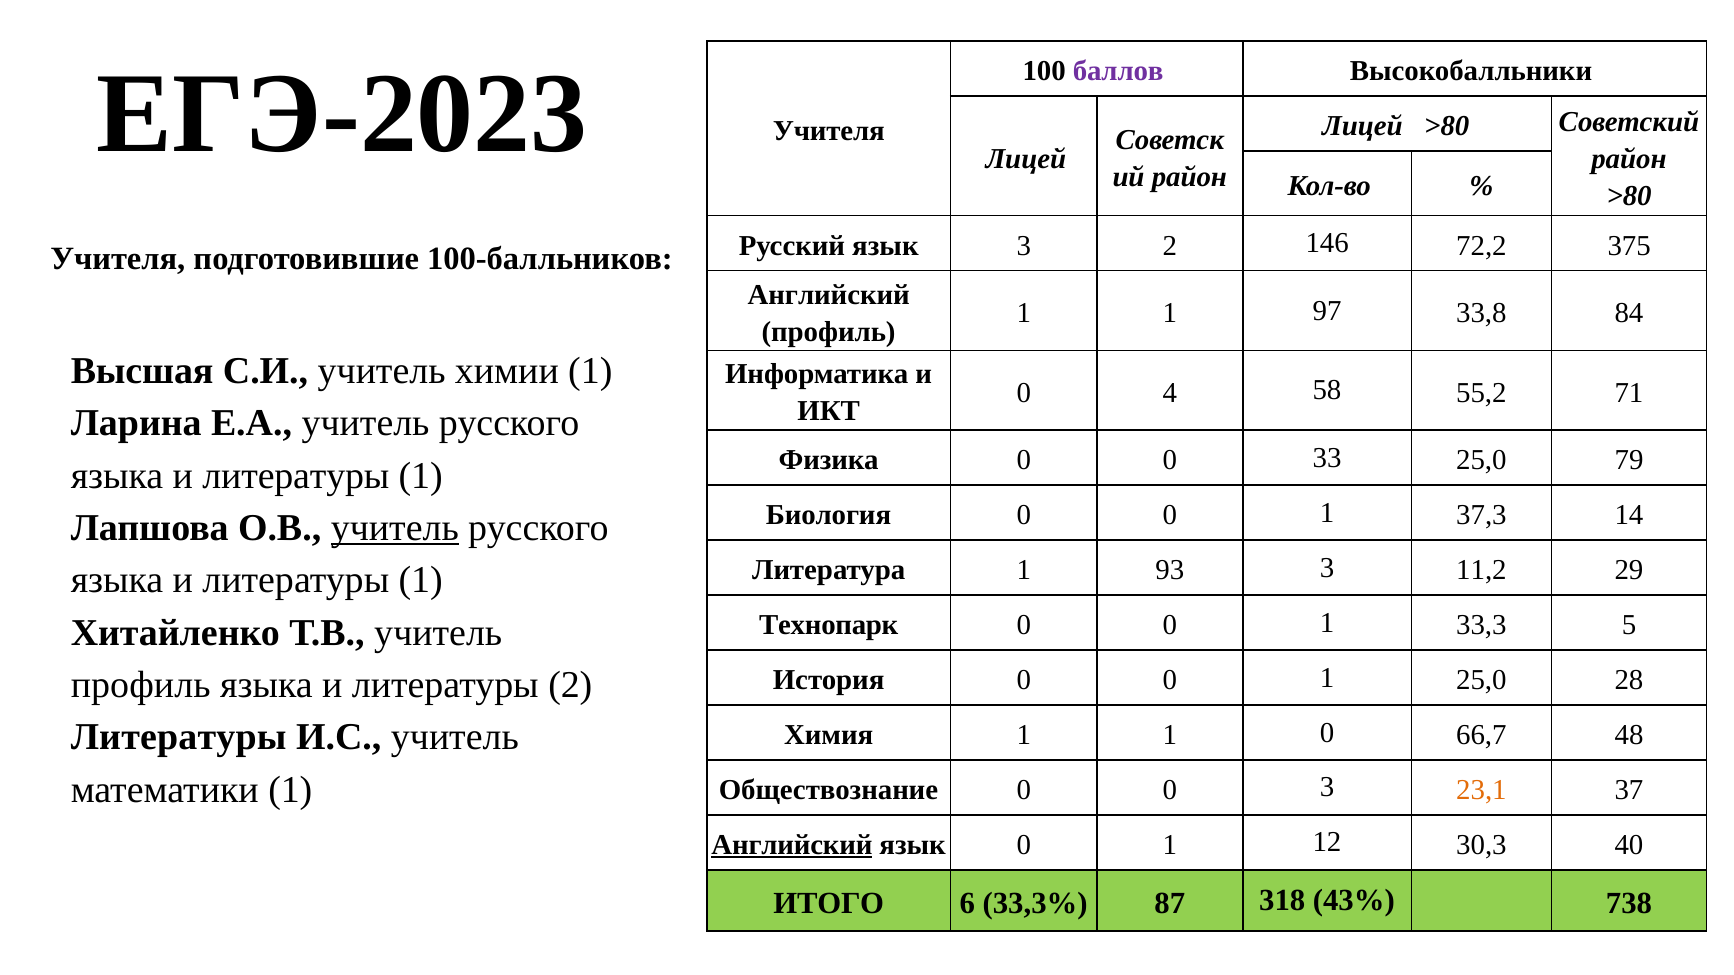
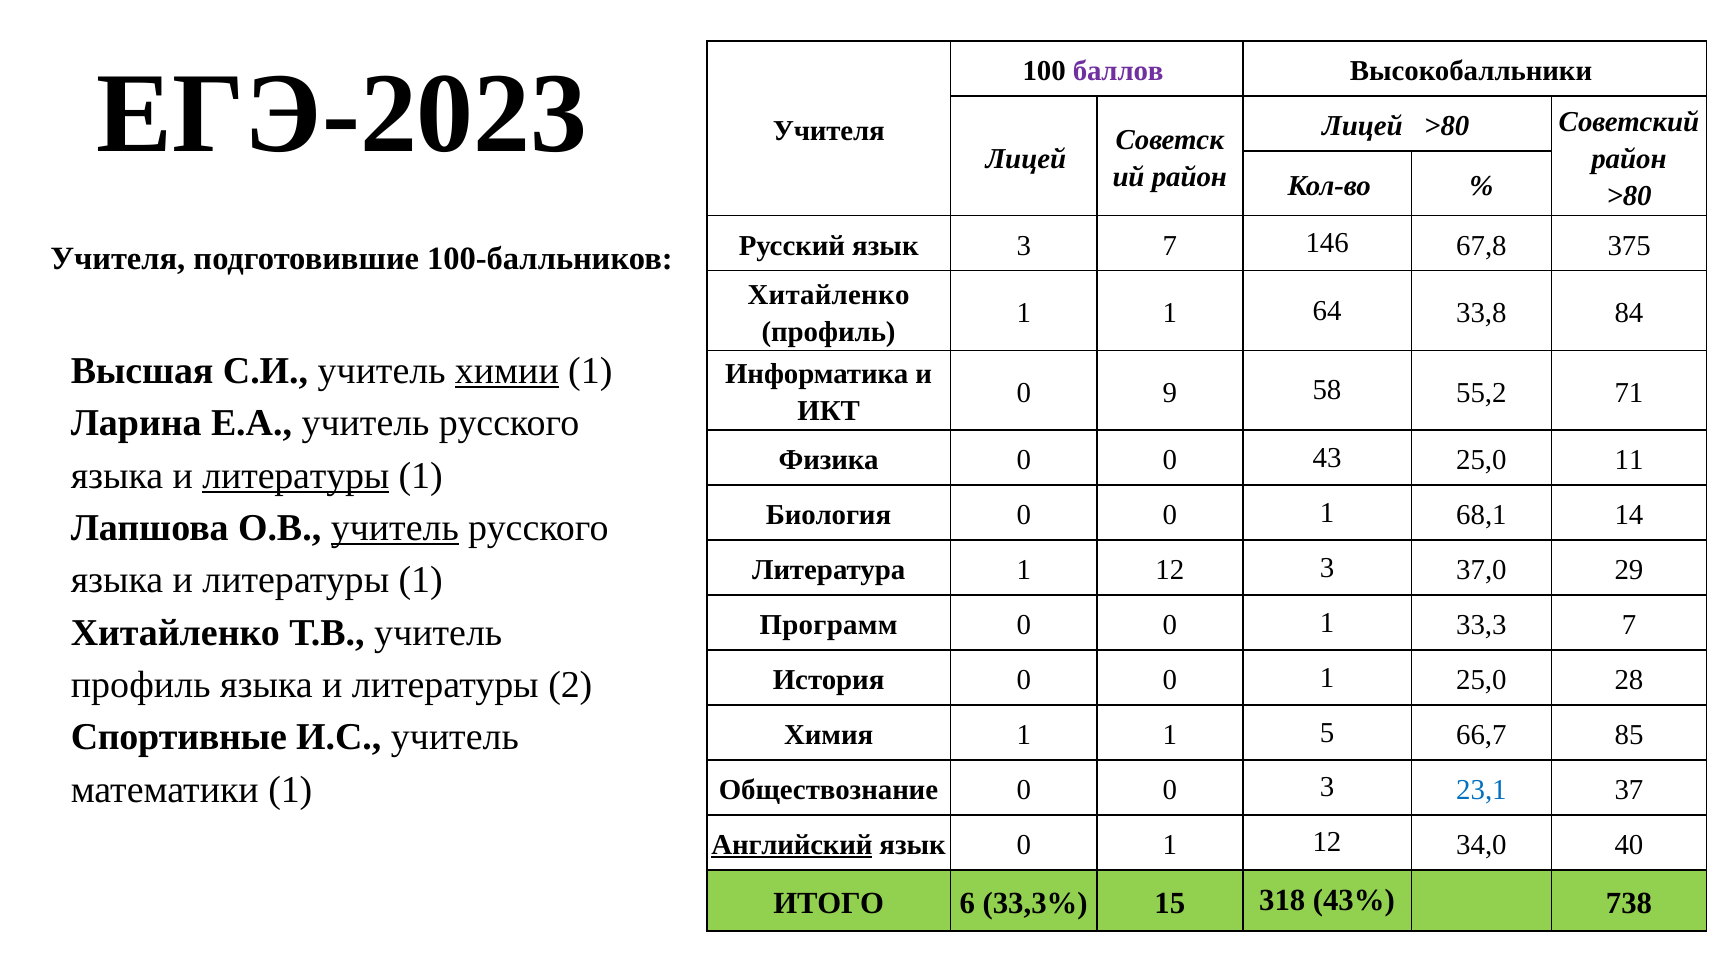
3 2: 2 -> 7
72,2: 72,2 -> 67,8
Английский at (829, 295): Английский -> Хитайленко
97: 97 -> 64
химии underline: none -> present
4: 4 -> 9
33: 33 -> 43
79: 79 -> 11
литературы at (296, 476) underline: none -> present
37,3: 37,3 -> 68,1
Литература 1 93: 93 -> 12
11,2: 11,2 -> 37,0
Технопарк: Технопарк -> Программ
33,3 5: 5 -> 7
Литературы at (179, 737): Литературы -> Спортивные
1 0: 0 -> 5
48: 48 -> 85
23,1 colour: orange -> blue
30,3: 30,3 -> 34,0
87: 87 -> 15
